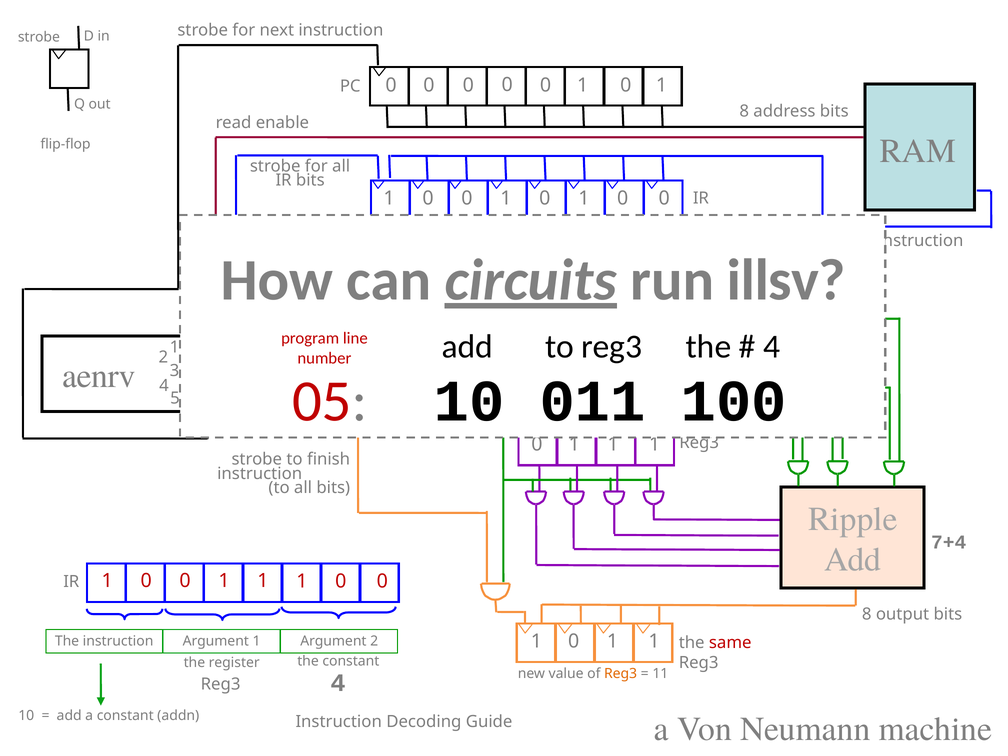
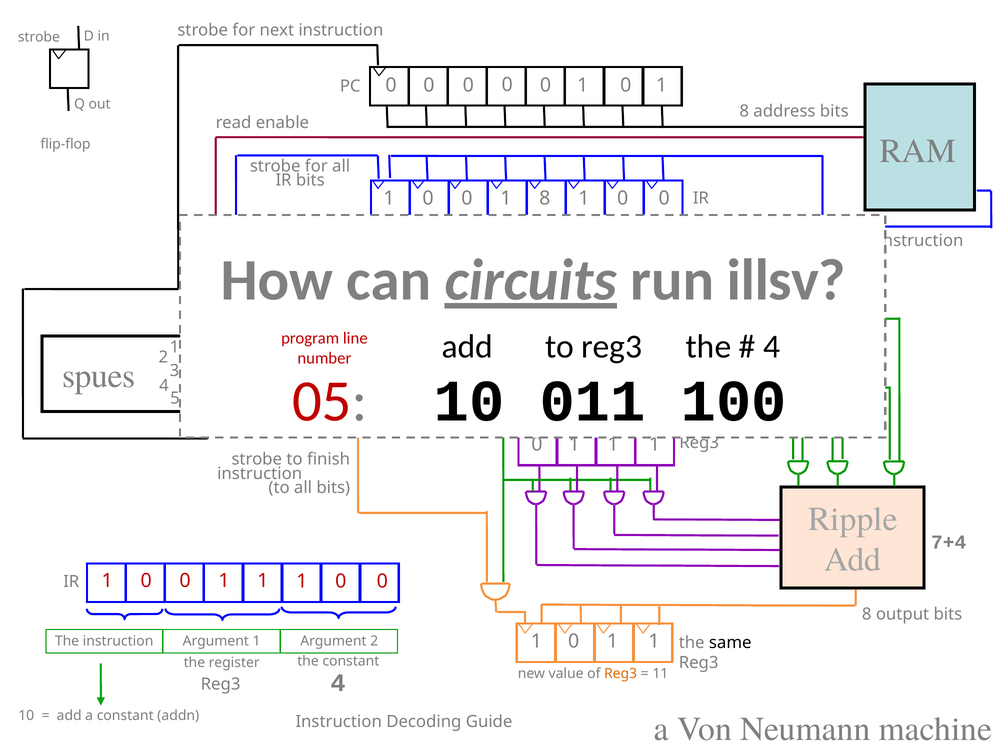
0 0 1 0: 0 -> 8
aenrv: aenrv -> spues
same colour: red -> black
